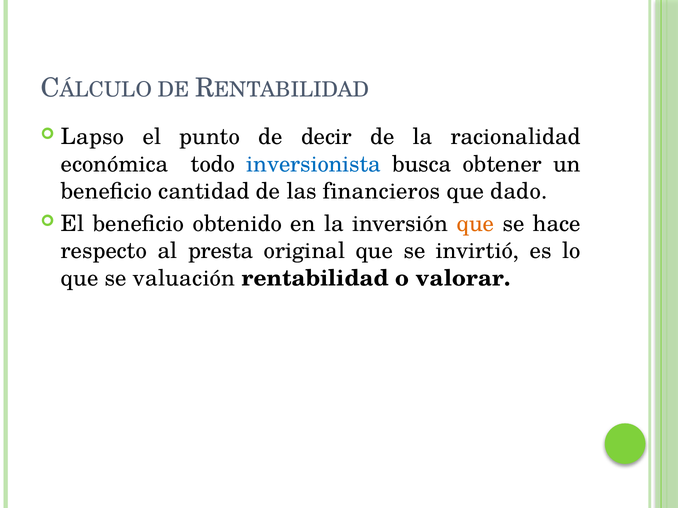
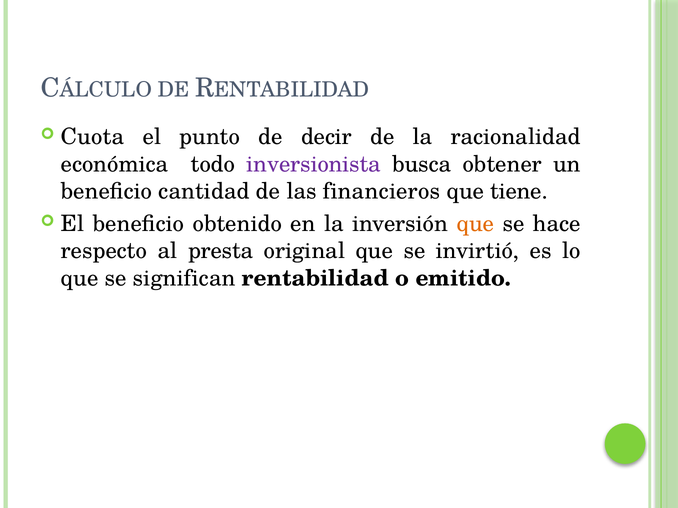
Lapso: Lapso -> Cuota
inversionista colour: blue -> purple
dado: dado -> tiene
valuación: valuación -> significan
valorar: valorar -> emitido
